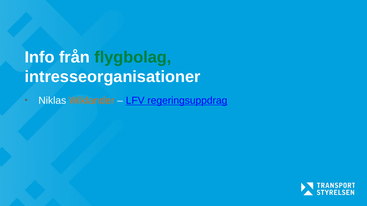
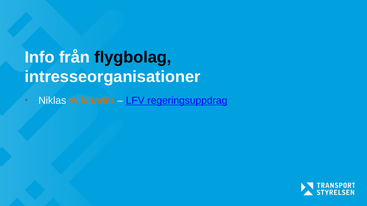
flygbolag colour: green -> black
